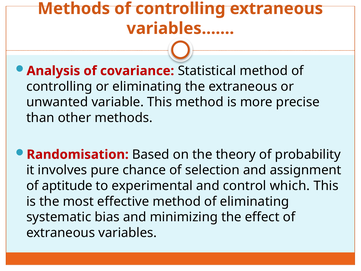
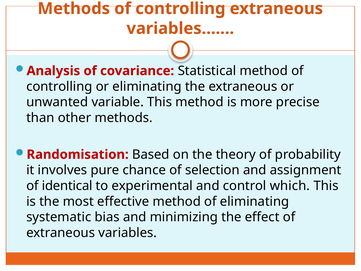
aptitude: aptitude -> identical
